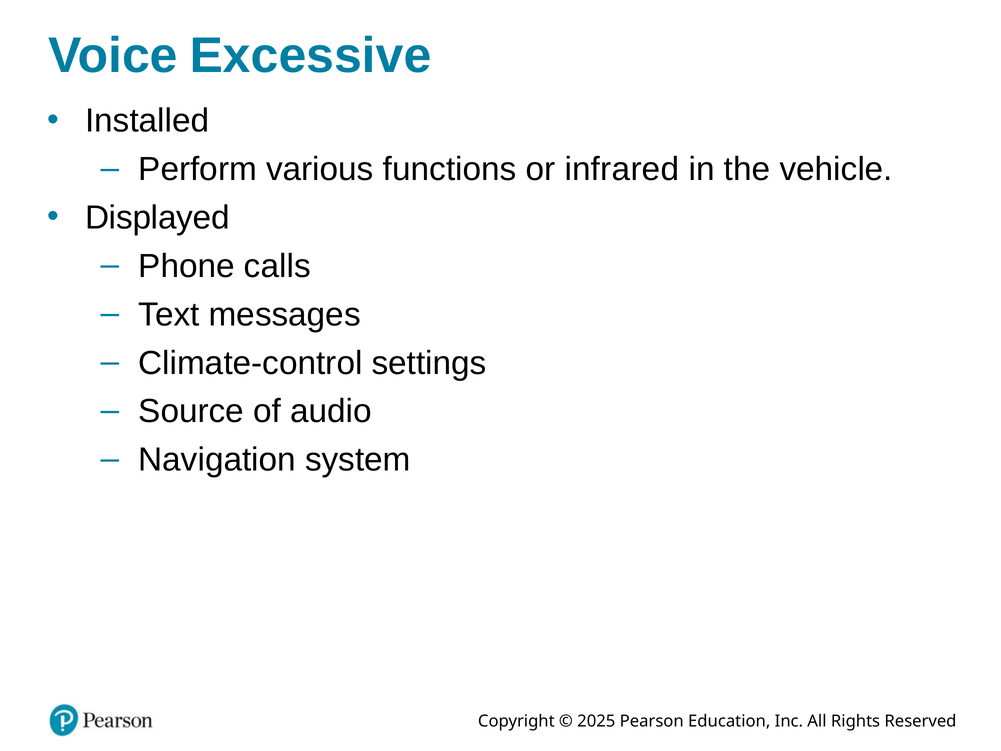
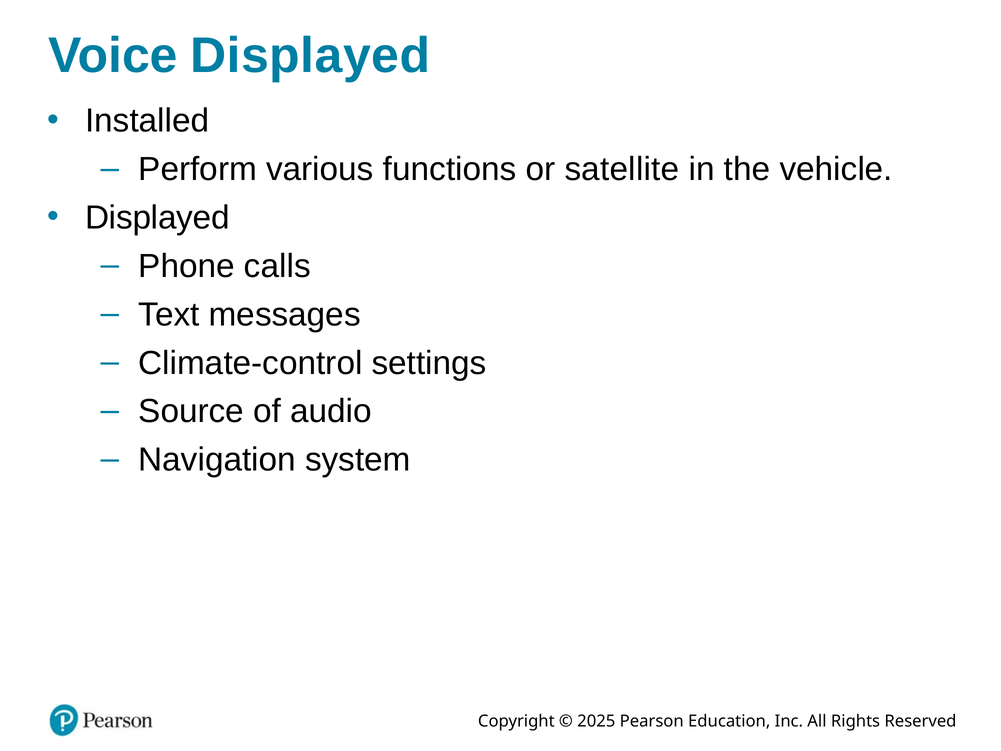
Voice Excessive: Excessive -> Displayed
infrared: infrared -> satellite
